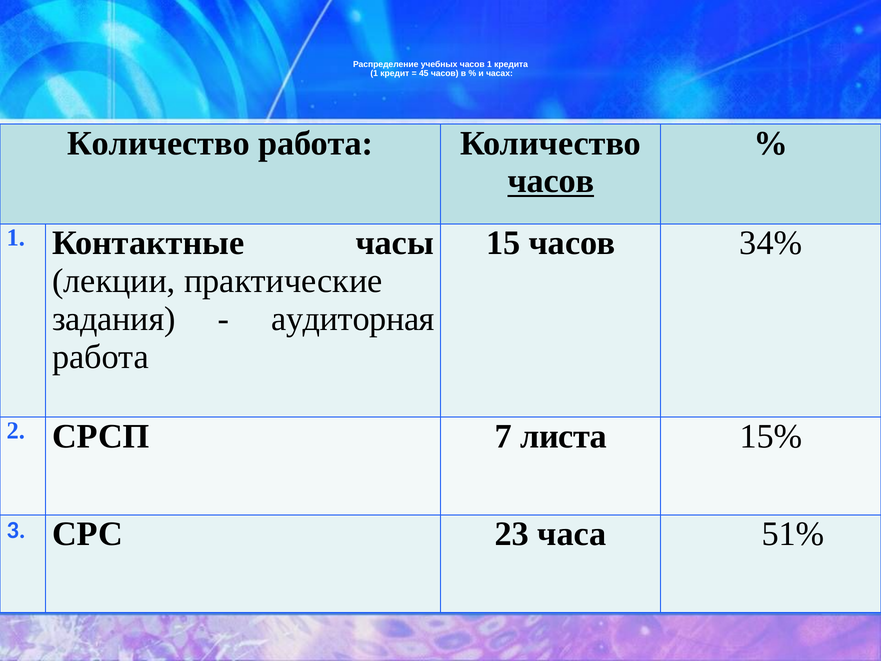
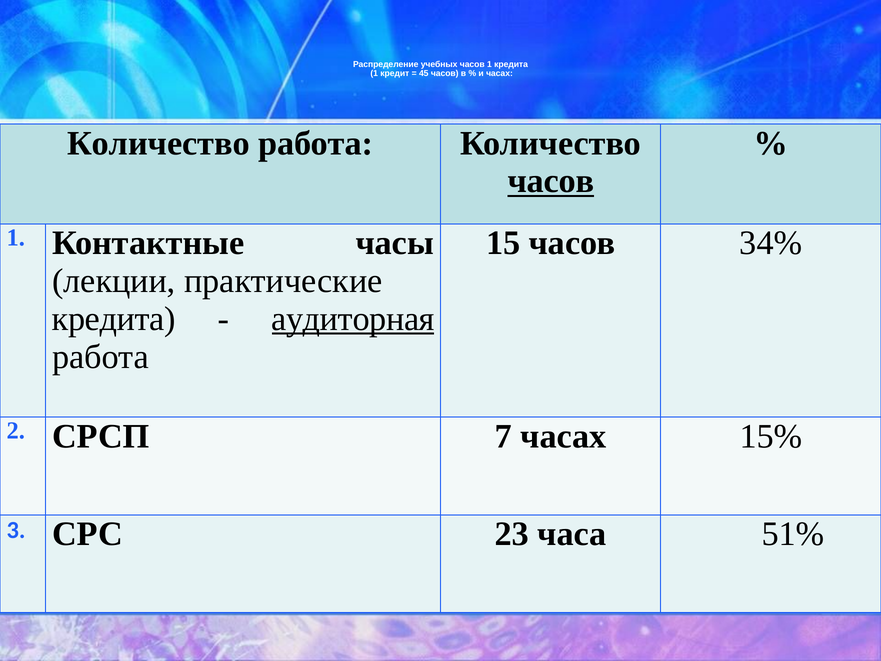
задания at (114, 319): задания -> кредита
аудиторная underline: none -> present
7 листа: листа -> часах
